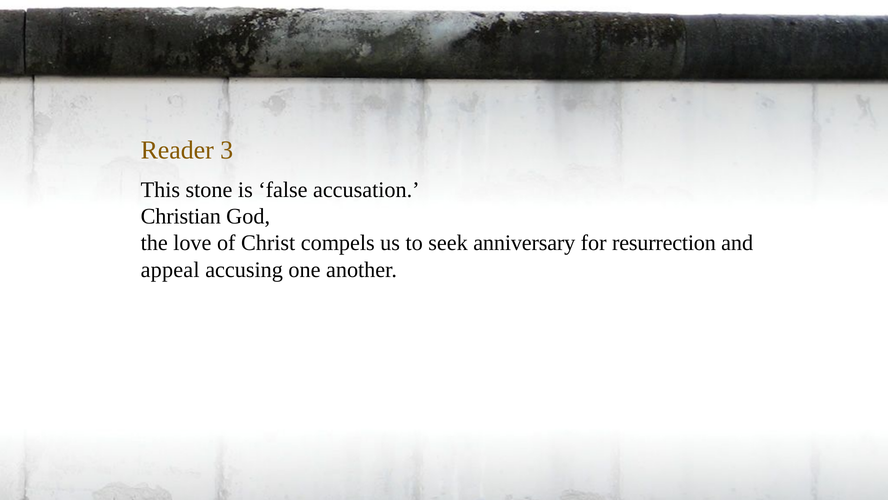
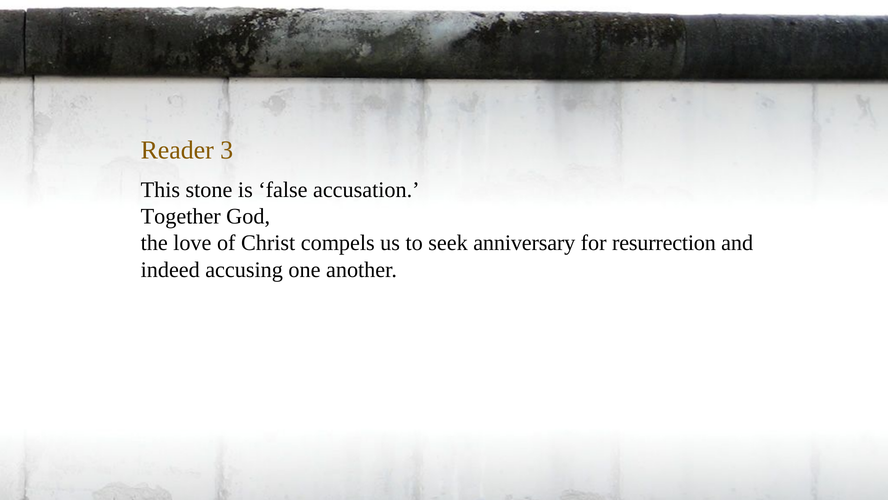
Christian: Christian -> Together
appeal: appeal -> indeed
